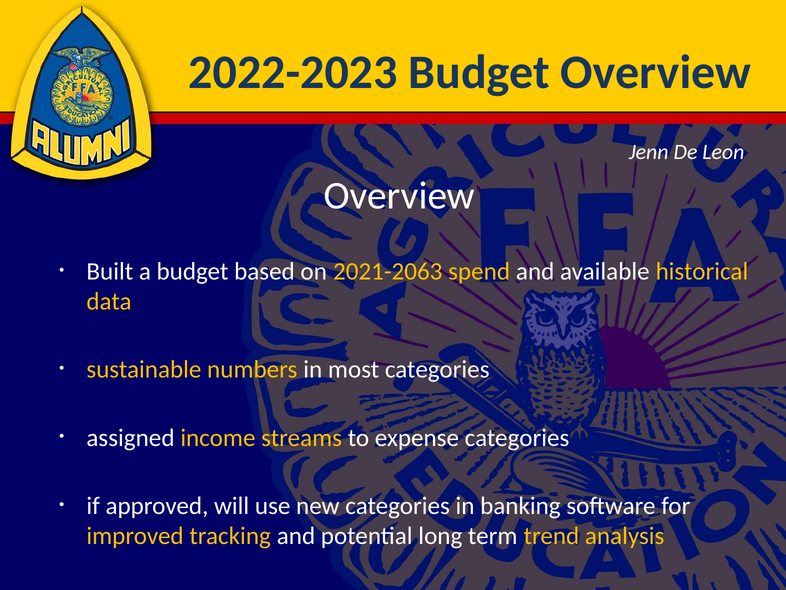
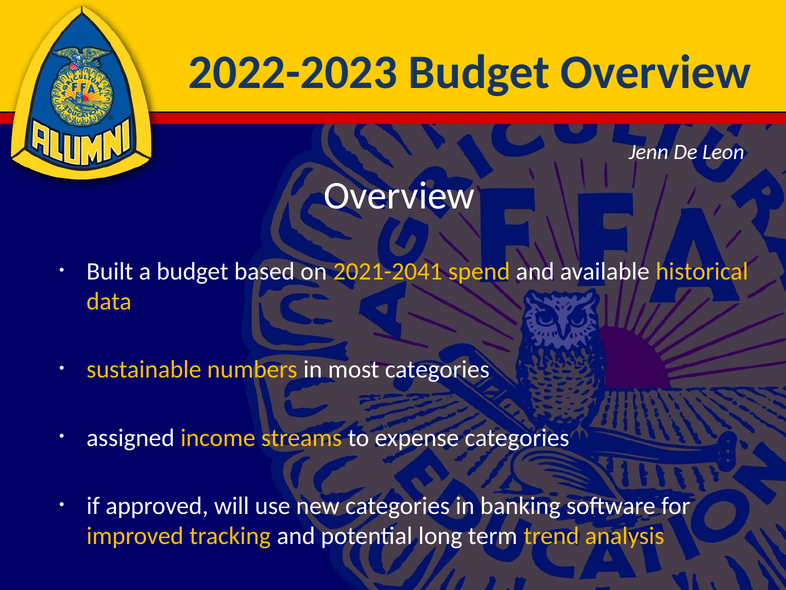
2021-2063: 2021-2063 -> 2021-2041
